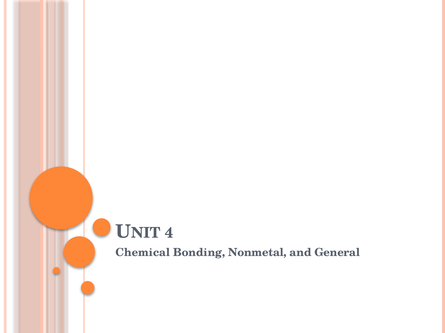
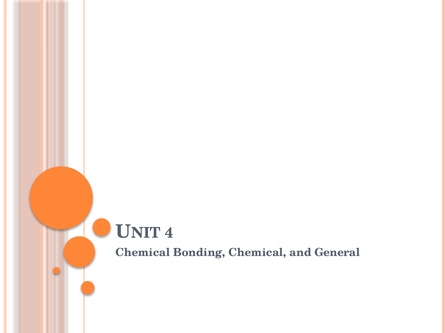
Bonding Nonmetal: Nonmetal -> Chemical
